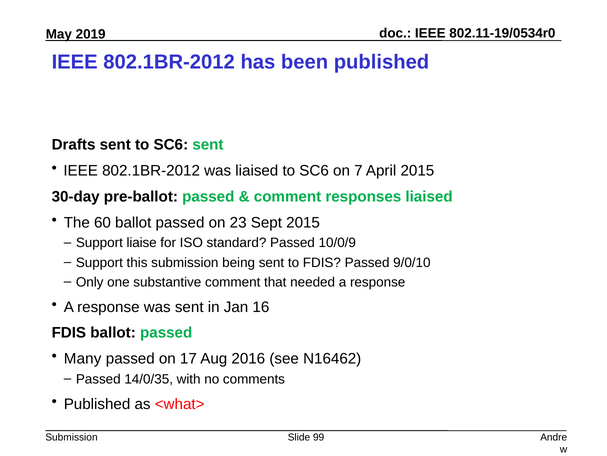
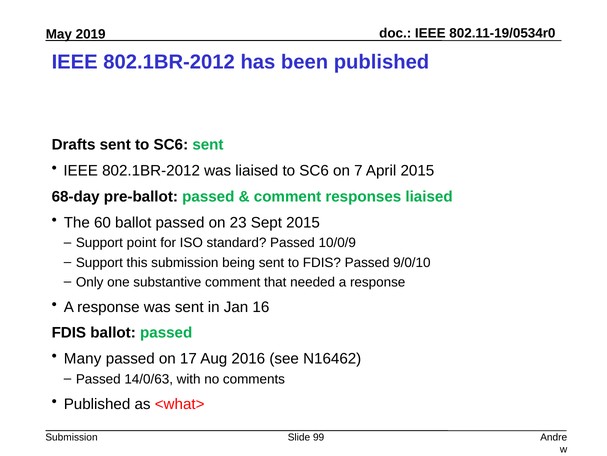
30-day: 30-day -> 68-day
liaise: liaise -> point
14/0/35: 14/0/35 -> 14/0/63
